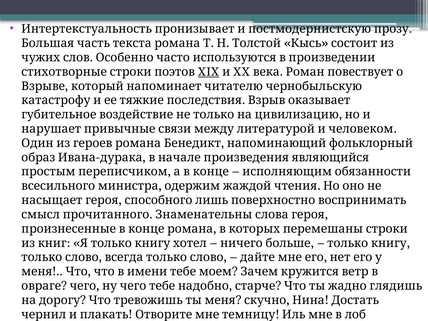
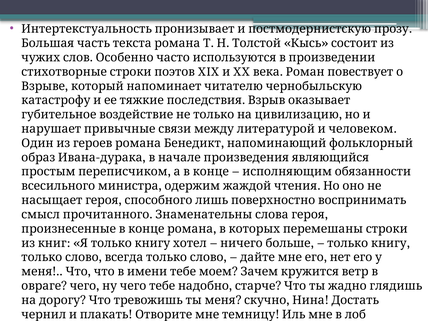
XIX underline: present -> none
